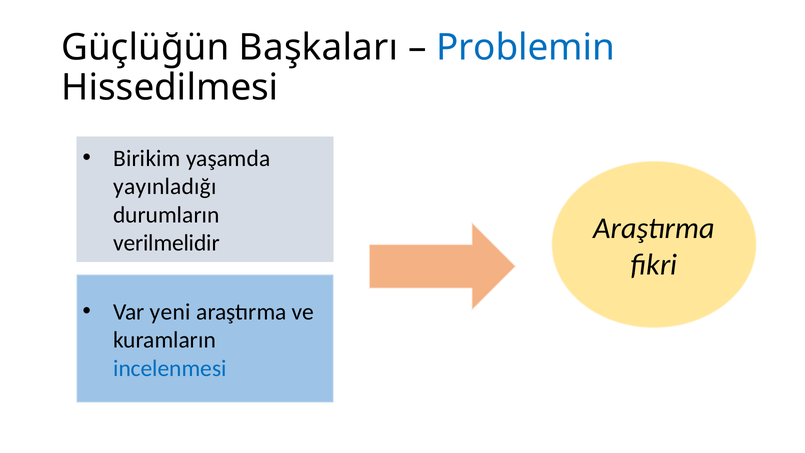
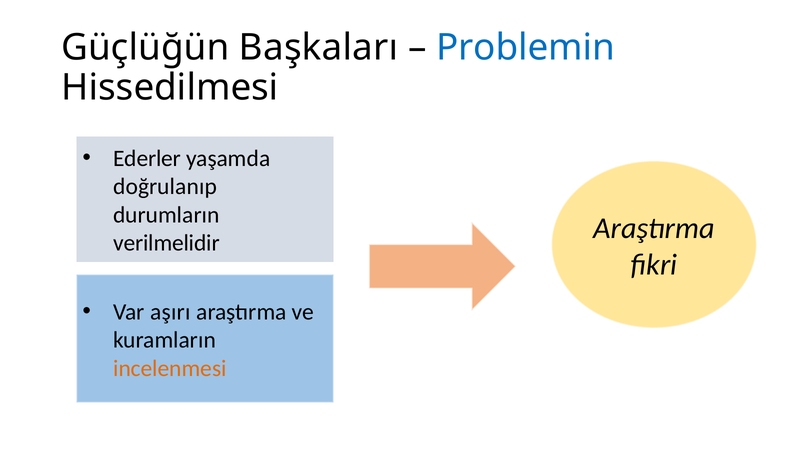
Birikim: Birikim -> Ederler
yayınladığı: yayınladığı -> doğrulanıp
yeni: yeni -> aşırı
incelenmesi colour: blue -> orange
